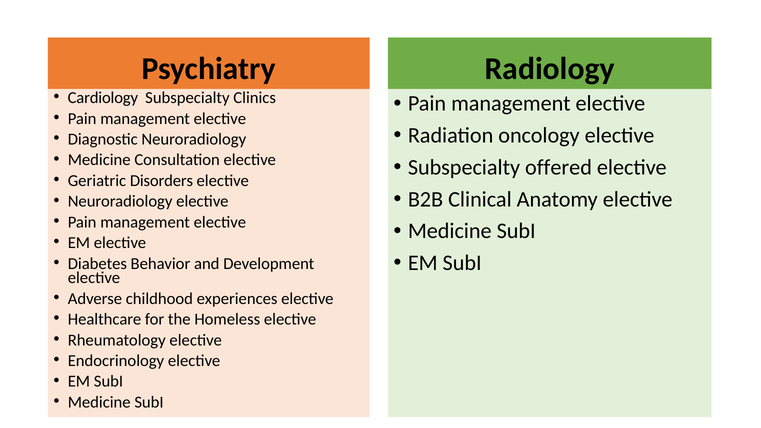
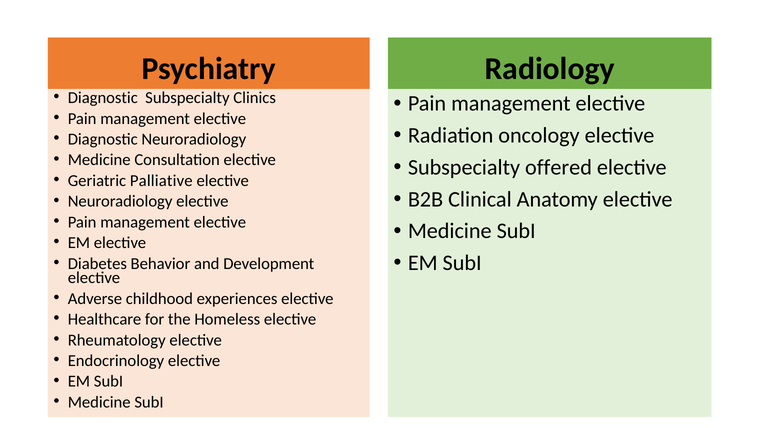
Cardiology at (103, 98): Cardiology -> Diagnostic
Disorders: Disorders -> Palliative
